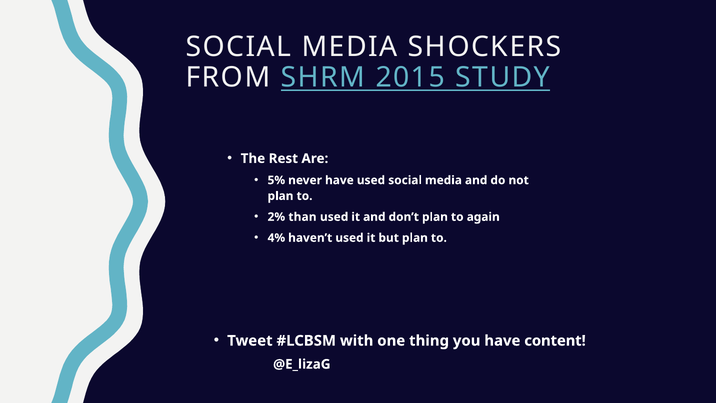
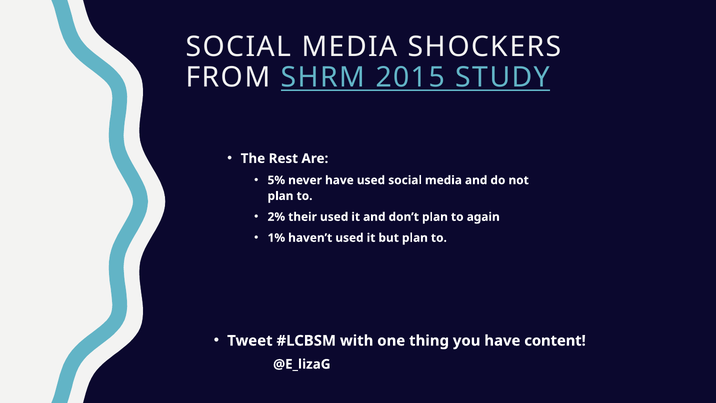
than: than -> their
4%: 4% -> 1%
